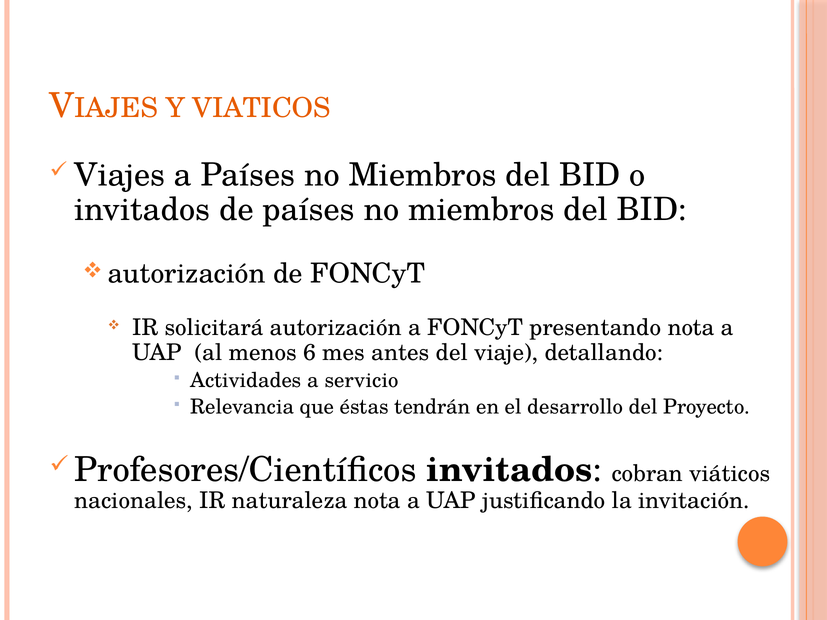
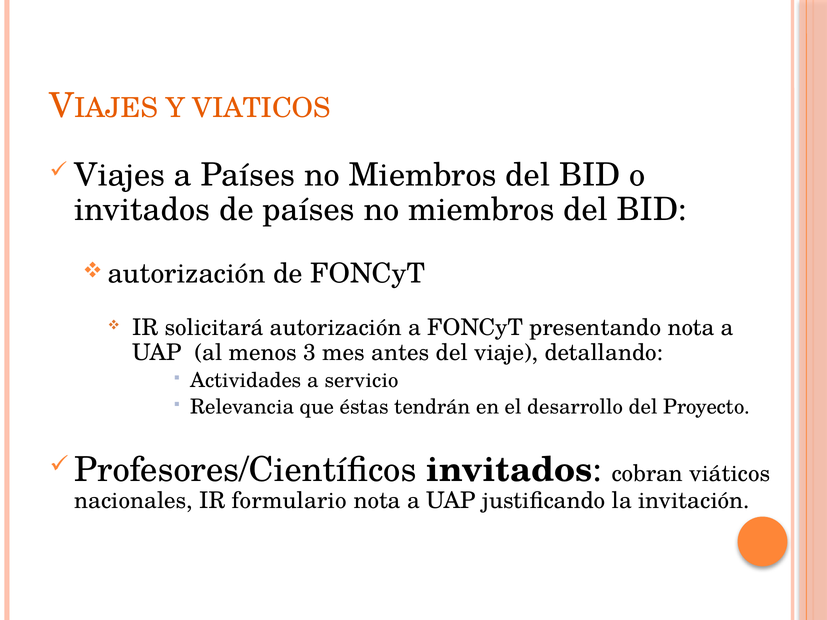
6: 6 -> 3
naturaleza: naturaleza -> formulario
